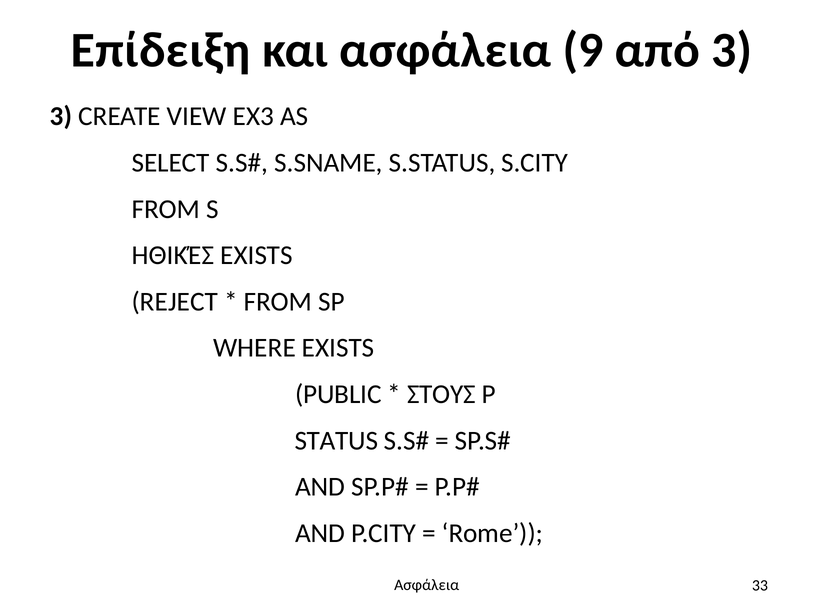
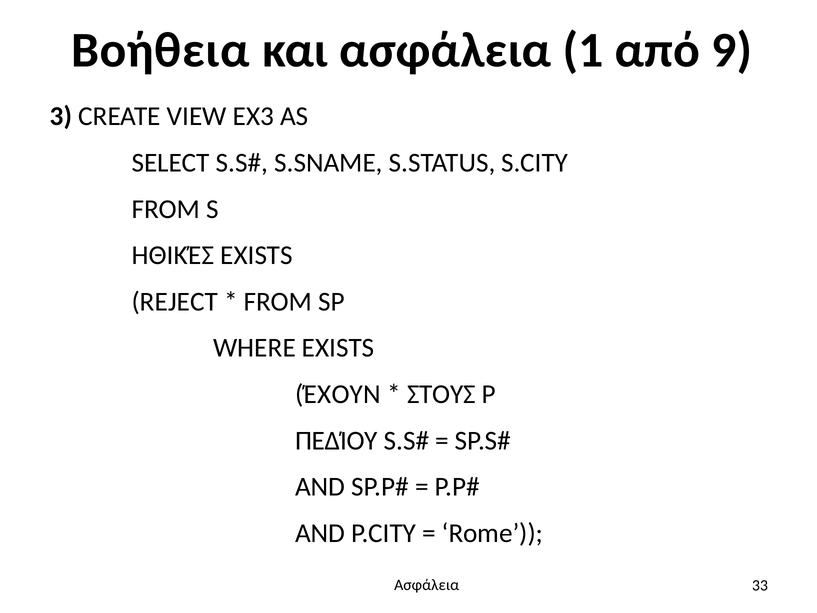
Επίδειξη: Επίδειξη -> Βοήθεια
9: 9 -> 1
από 3: 3 -> 9
PUBLIC: PUBLIC -> ΈΧΟΥΝ
STATUS: STATUS -> ΠΕΔΊΟΥ
